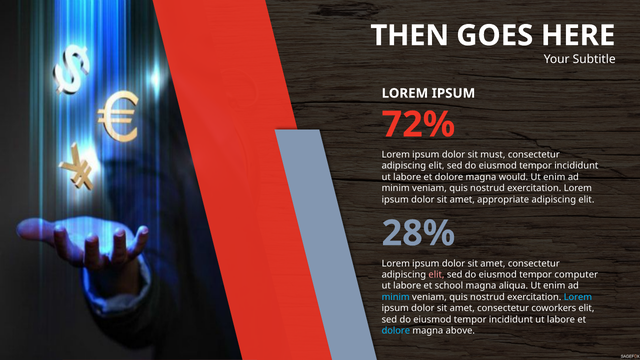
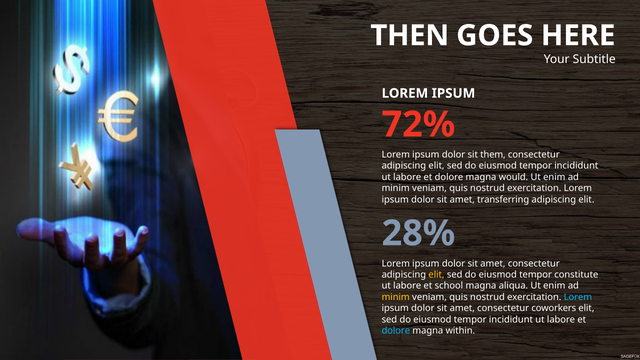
must: must -> them
appropriate: appropriate -> transferring
elit at (436, 275) colour: pink -> yellow
computer: computer -> constitute
minim at (396, 297) colour: light blue -> yellow
above: above -> within
